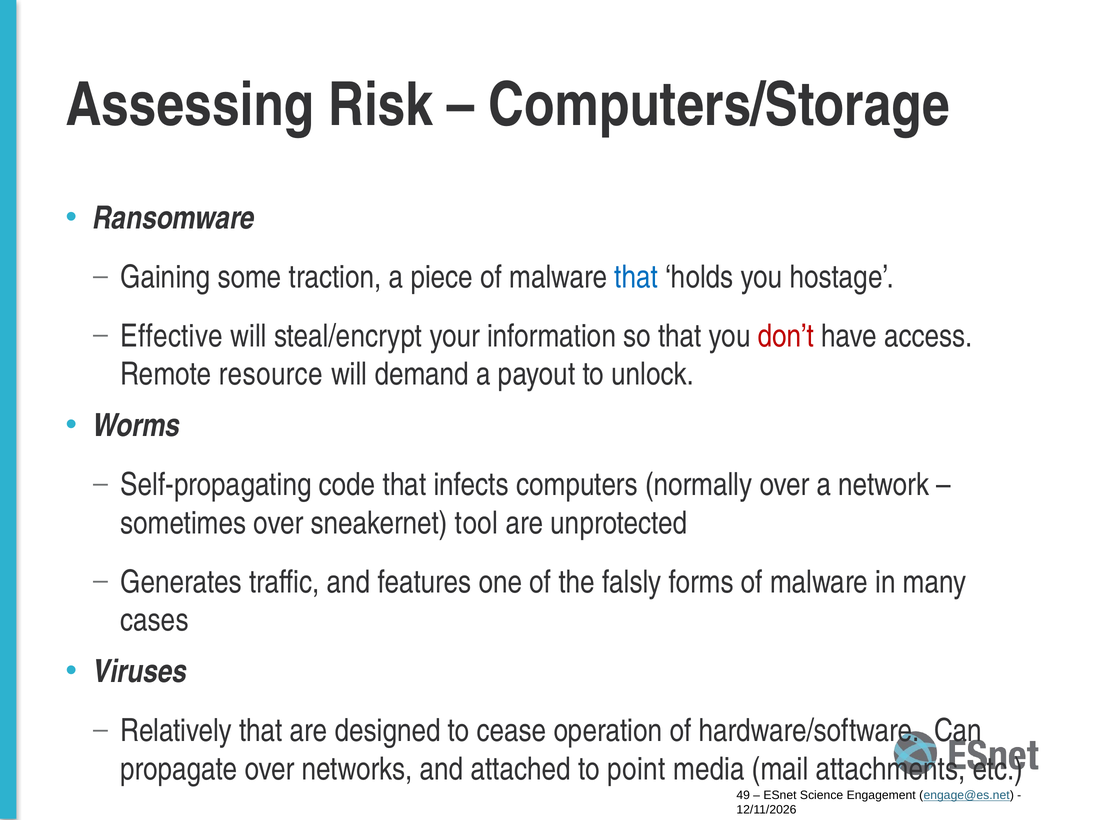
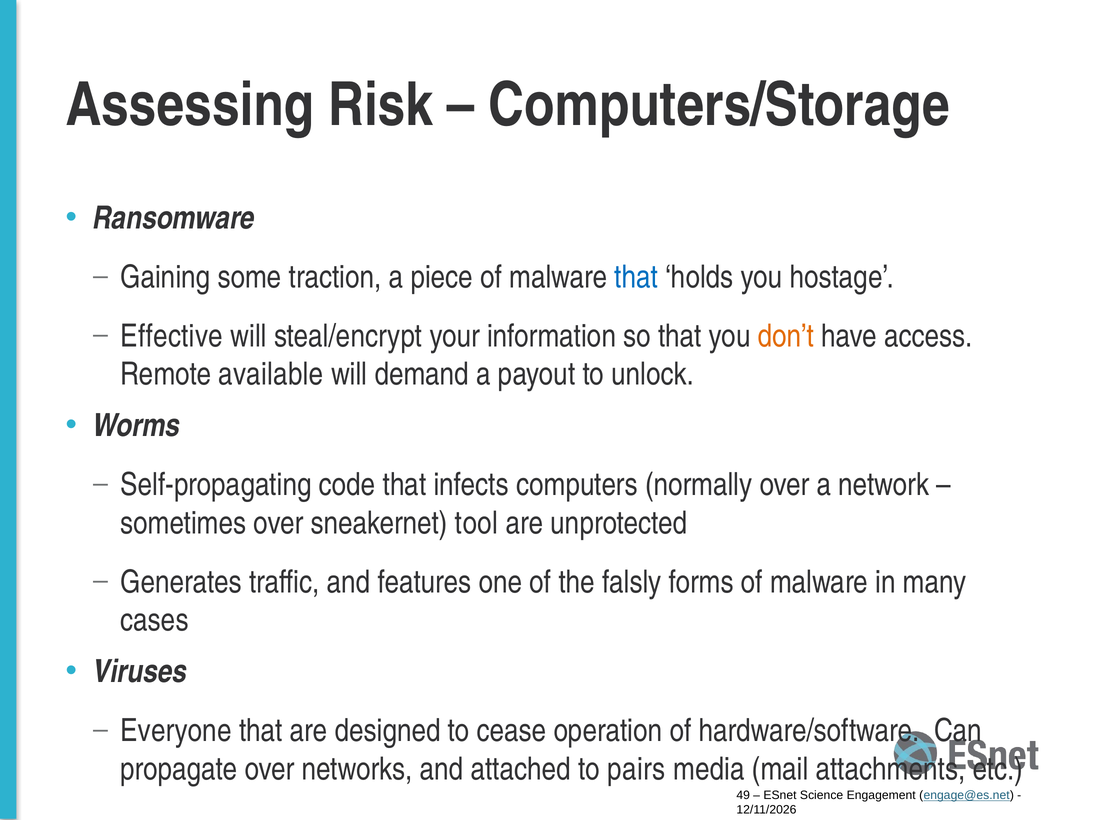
don’t colour: red -> orange
resource: resource -> available
Relatively: Relatively -> Everyone
point: point -> pairs
